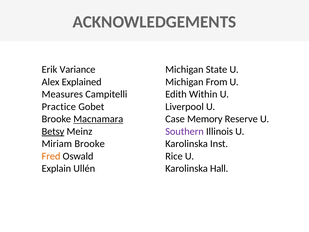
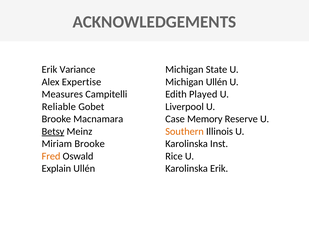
Explained: Explained -> Expertise
Michigan From: From -> Ullén
Within: Within -> Played
Practice: Practice -> Reliable
Macnamara underline: present -> none
Southern colour: purple -> orange
Karolinska Hall: Hall -> Erik
